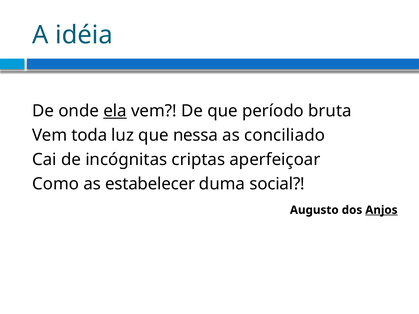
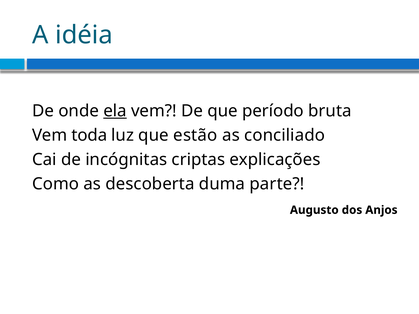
nessa: nessa -> estão
aperfeiçoar: aperfeiçoar -> explicações
estabelecer: estabelecer -> descoberta
social: social -> parte
Anjos underline: present -> none
